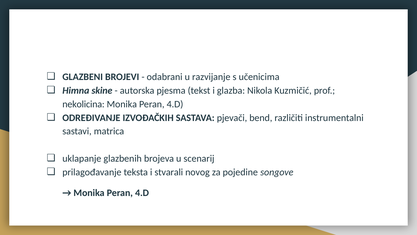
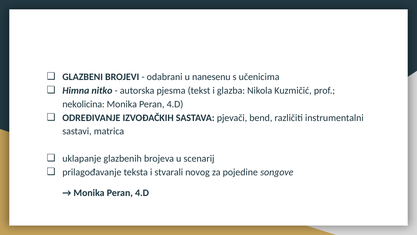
razvijanje: razvijanje -> nanesenu
skine: skine -> nitko
